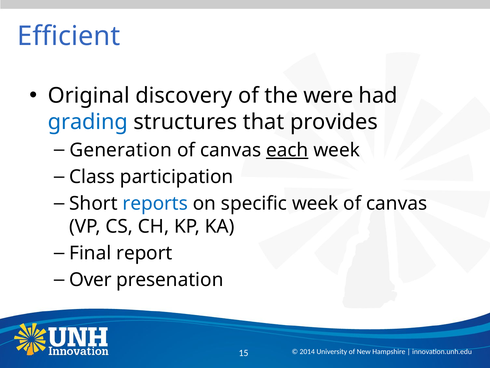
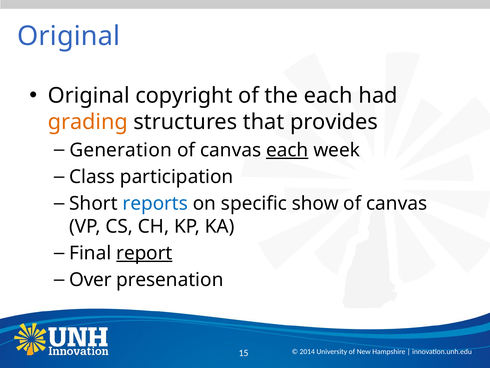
Efficient at (69, 36): Efficient -> Original
discovery: discovery -> copyright
the were: were -> each
grading colour: blue -> orange
specific week: week -> show
report underline: none -> present
